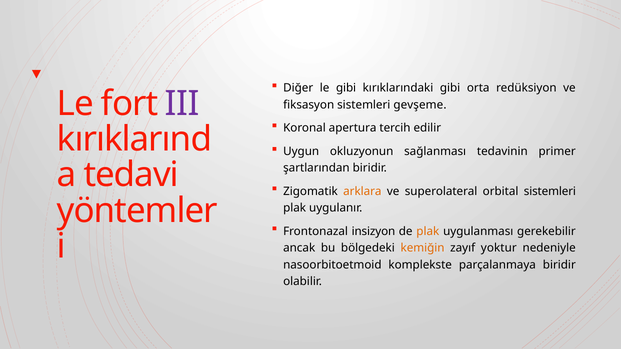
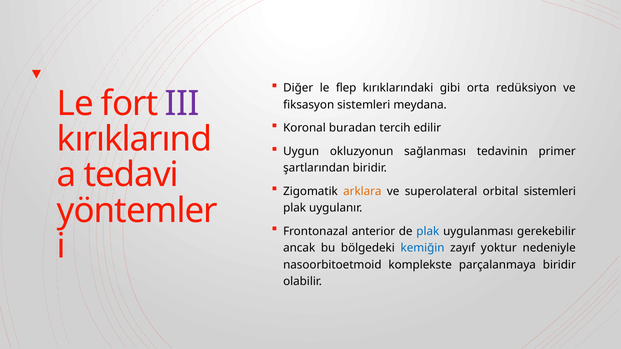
le gibi: gibi -> flep
gevşeme: gevşeme -> meydana
apertura: apertura -> buradan
insizyon: insizyon -> anterior
plak at (428, 231) colour: orange -> blue
kemiğin colour: orange -> blue
